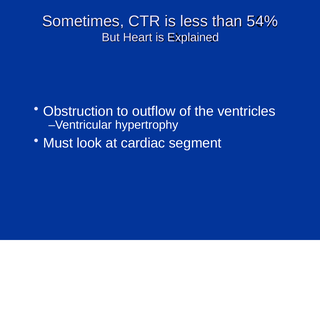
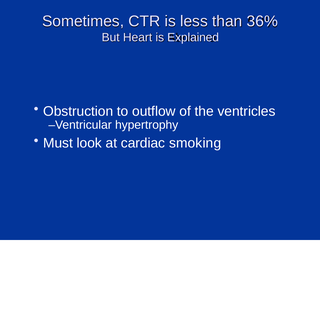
54%: 54% -> 36%
segment: segment -> smoking
